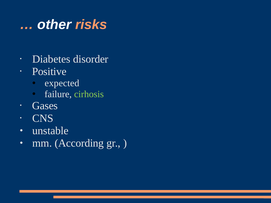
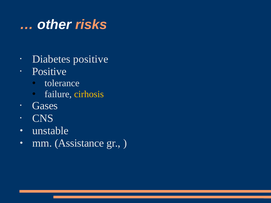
Diabetes disorder: disorder -> positive
expected: expected -> tolerance
cirhosis colour: light green -> yellow
According: According -> Assistance
